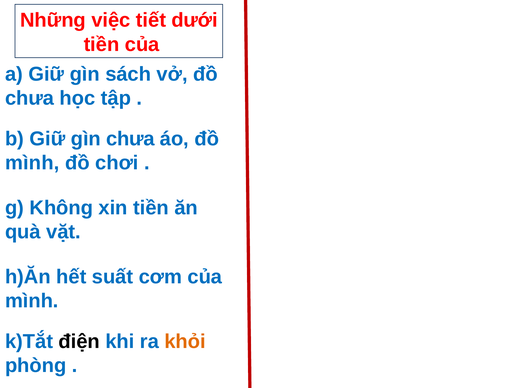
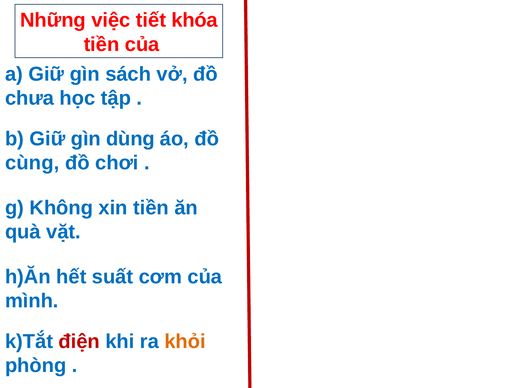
dưới: dưới -> khóa
gìn chưa: chưa -> dùng
mình at (32, 163): mình -> cùng
điện colour: black -> red
